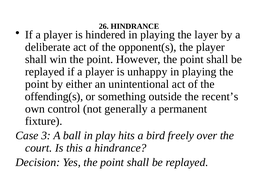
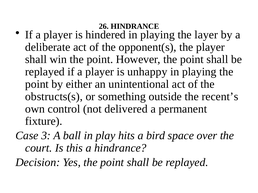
offending(s: offending(s -> obstructs(s
generally: generally -> delivered
freely: freely -> space
